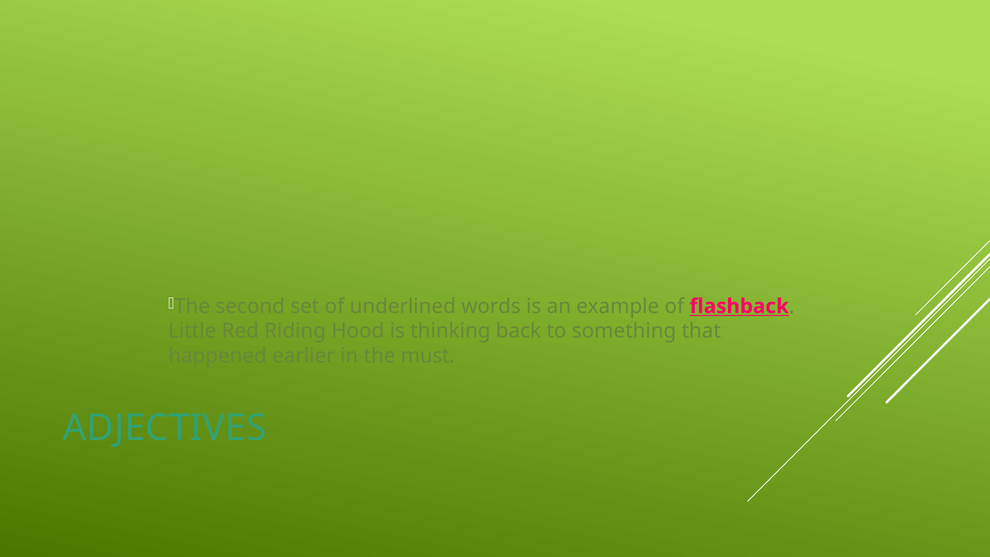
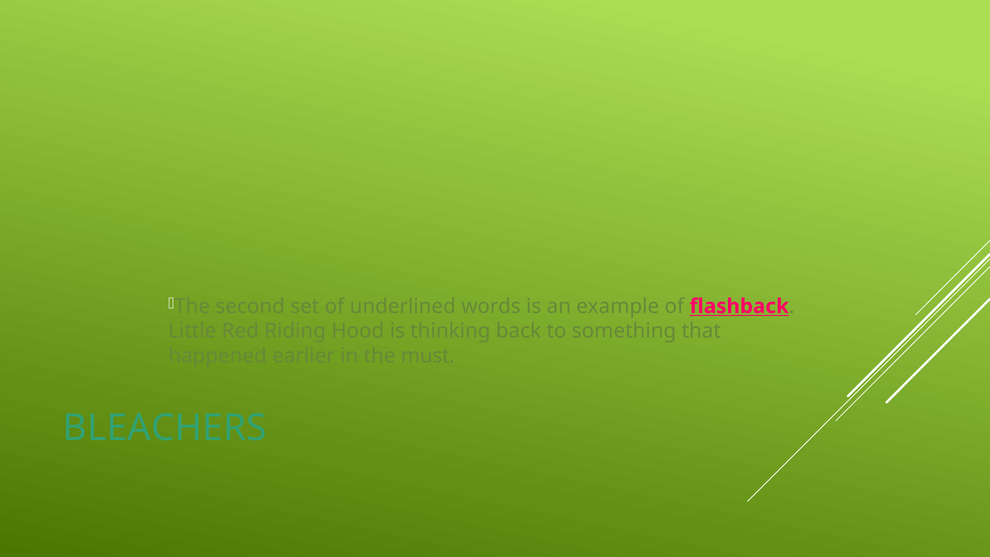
ADJECTIVES: ADJECTIVES -> BLEACHERS
